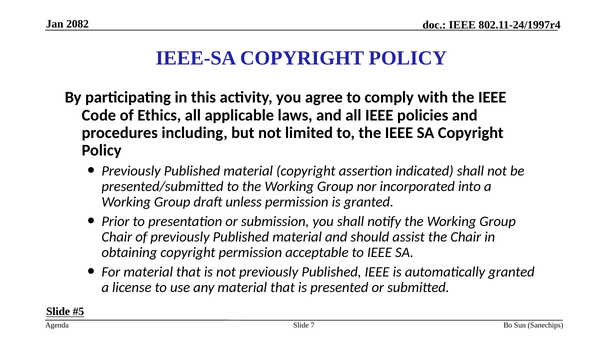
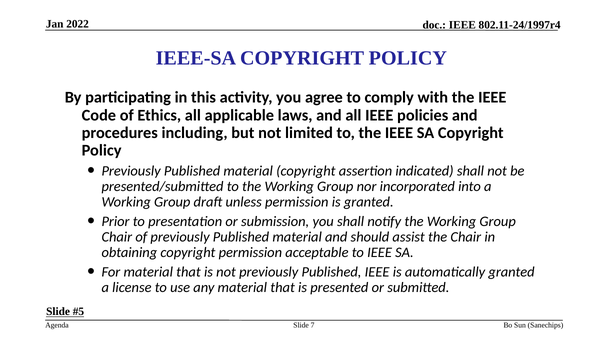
2082: 2082 -> 2022
